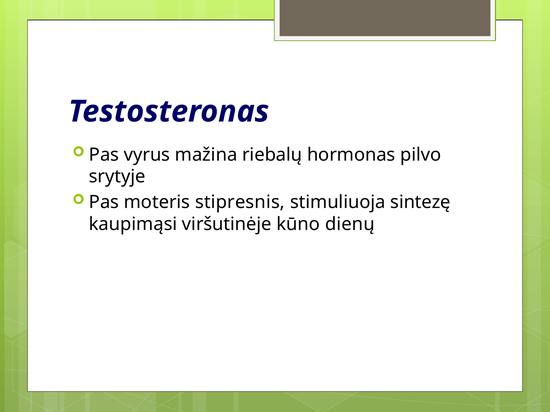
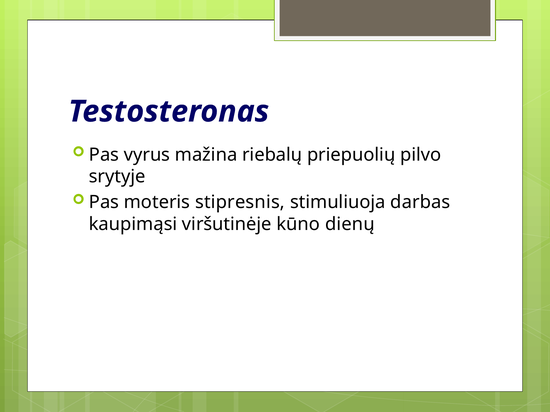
hormonas: hormonas -> priepuolių
sintezę: sintezę -> darbas
